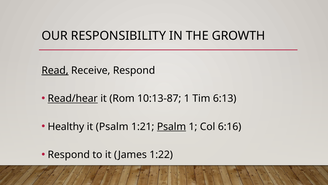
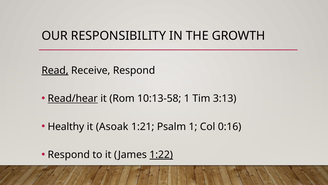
10:13-87: 10:13-87 -> 10:13-58
6:13: 6:13 -> 3:13
it Psalm: Psalm -> Asoak
Psalm at (171, 126) underline: present -> none
6:16: 6:16 -> 0:16
1:22 underline: none -> present
